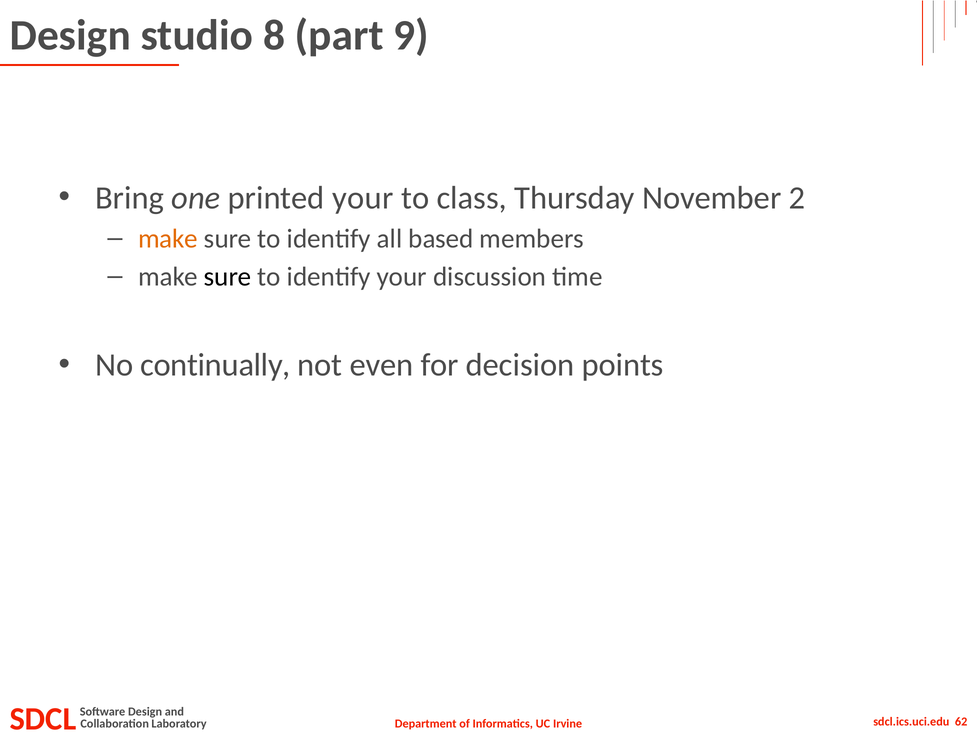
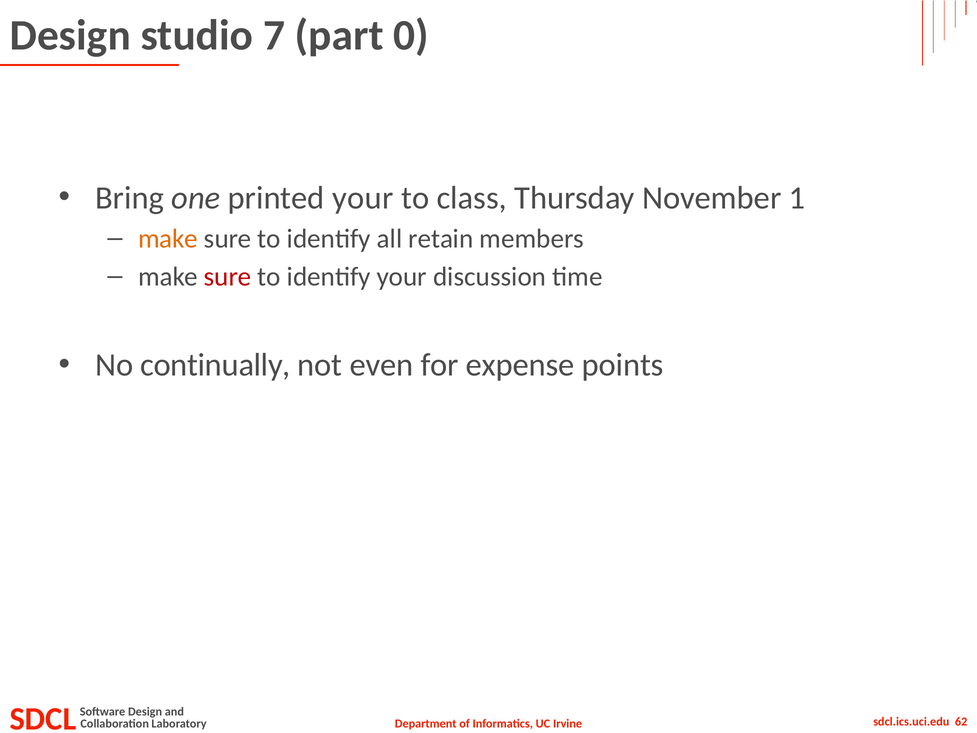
8: 8 -> 7
9: 9 -> 0
2: 2 -> 1
based: based -> retain
sure at (228, 277) colour: black -> red
decision: decision -> expense
